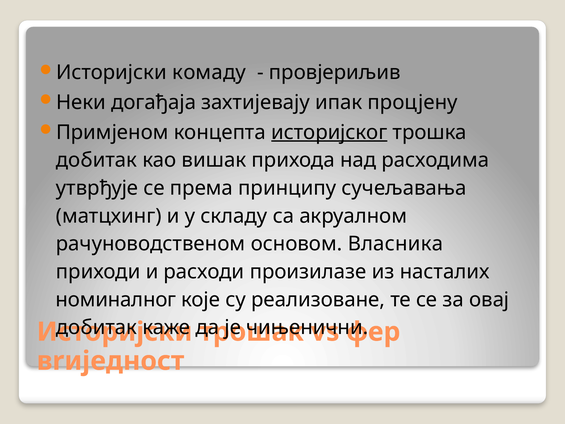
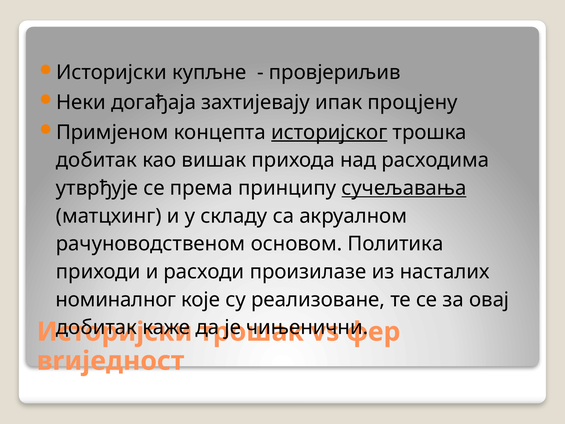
комаду: комаду -> купљне
сучељавања underline: none -> present
Власника: Власника -> Политика
